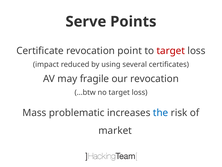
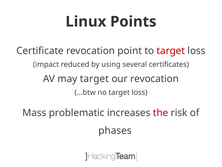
Serve: Serve -> Linux
may fragile: fragile -> target
the colour: blue -> red
market: market -> phases
